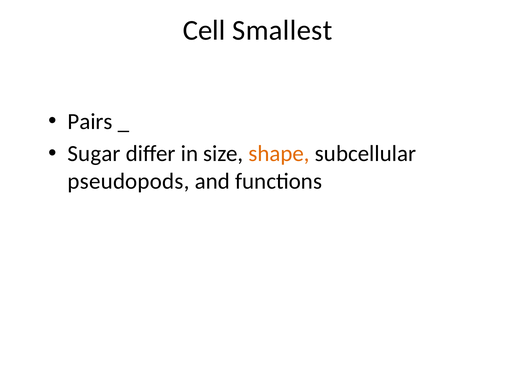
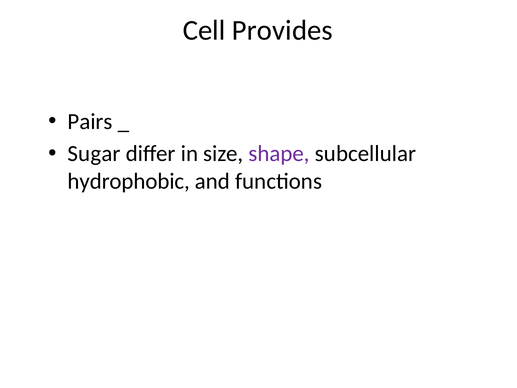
Smallest: Smallest -> Provides
shape colour: orange -> purple
pseudopods: pseudopods -> hydrophobic
